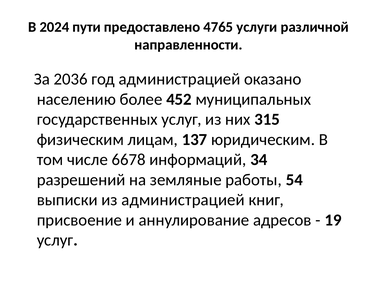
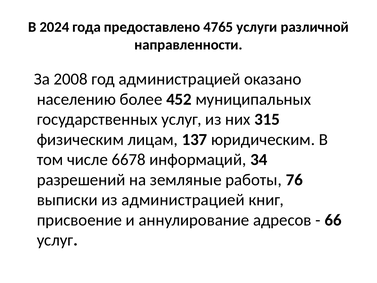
пути: пути -> года
2036: 2036 -> 2008
54: 54 -> 76
19: 19 -> 66
